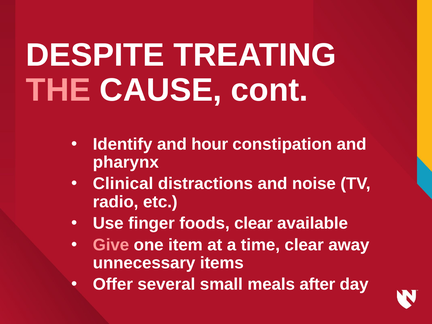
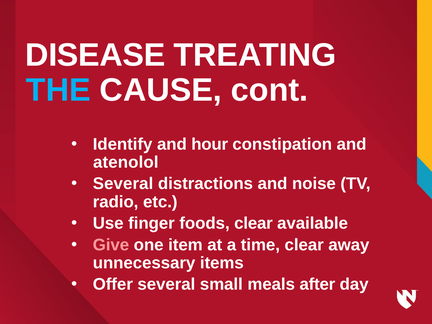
DESPITE: DESPITE -> DISEASE
THE colour: pink -> light blue
pharynx: pharynx -> atenolol
Clinical at (123, 184): Clinical -> Several
